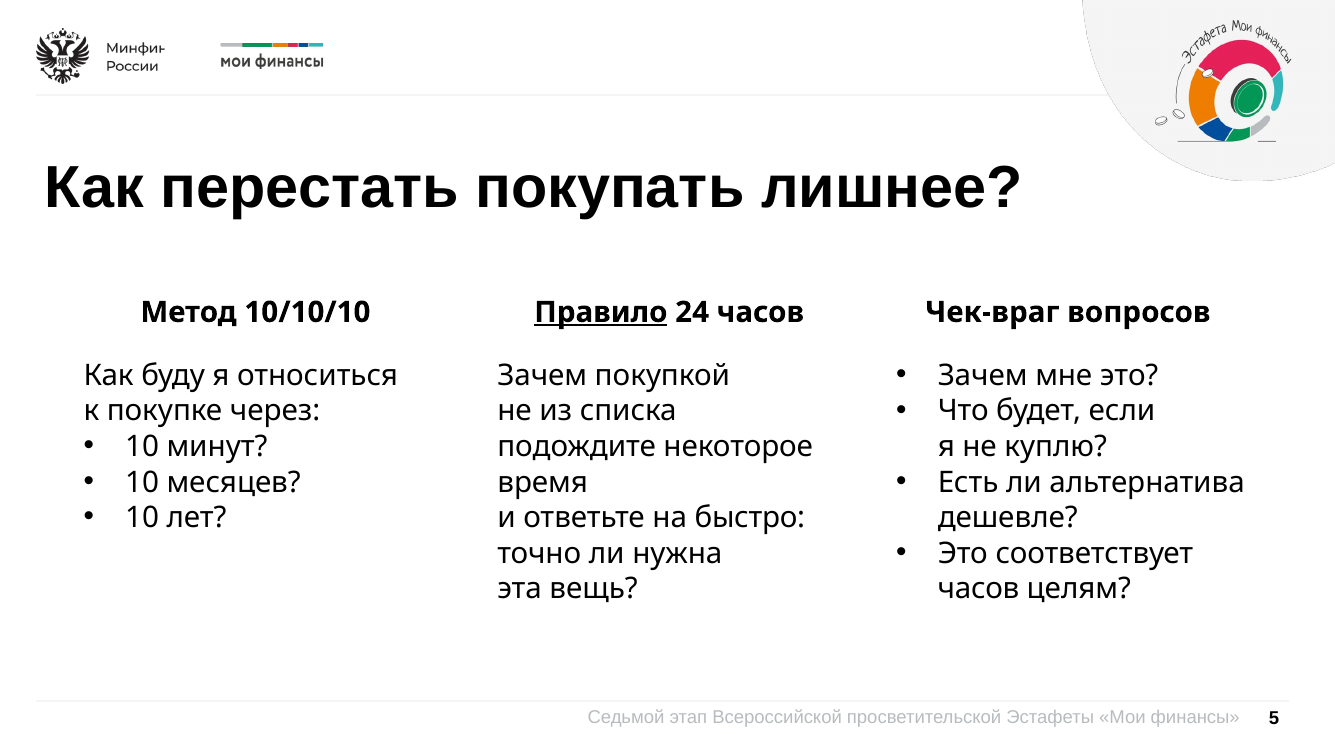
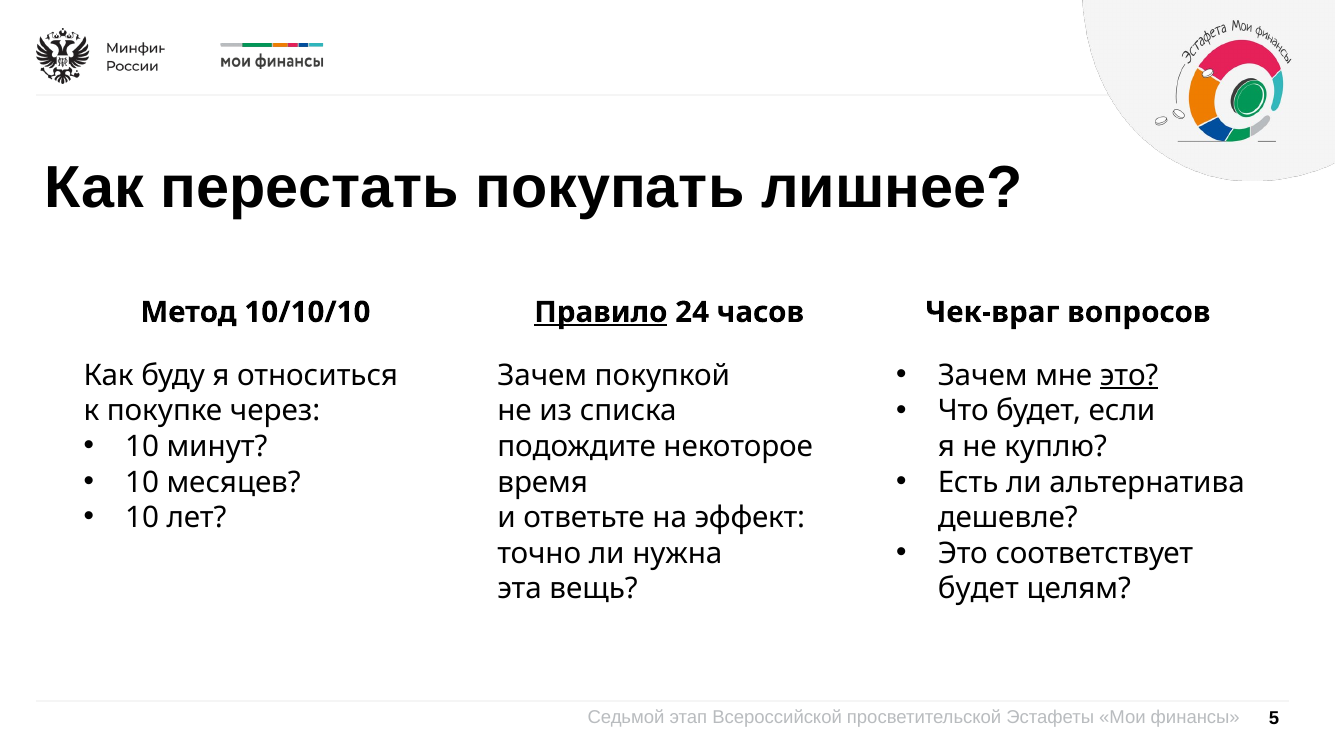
это at (1129, 375) underline: none -> present
быстро: быстро -> эффект
часов at (979, 589): часов -> будет
